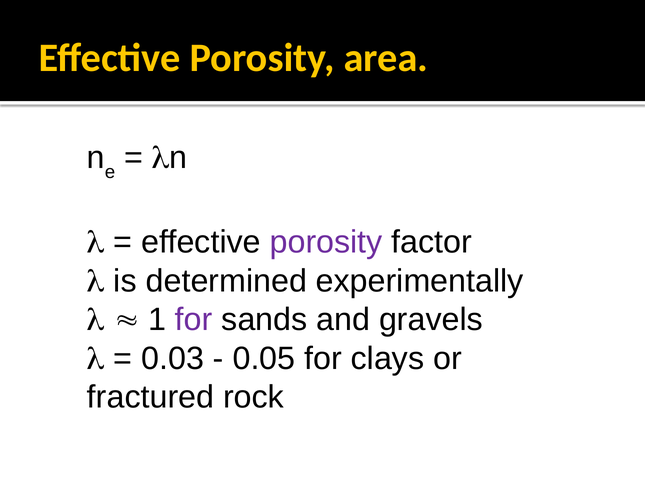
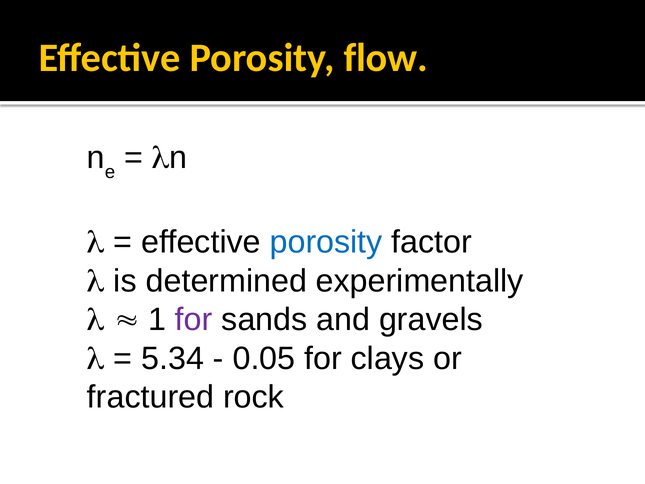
area: area -> flow
porosity at (326, 242) colour: purple -> blue
0.03: 0.03 -> 5.34
